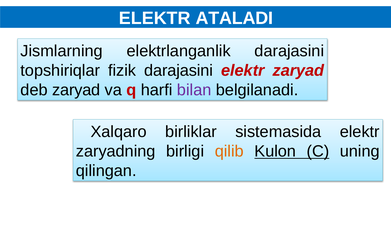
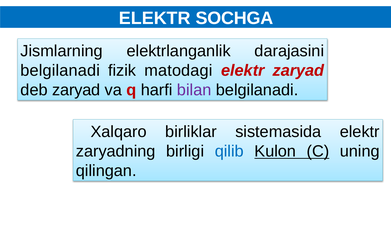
ATALADI: ATALADI -> SOCHGA
topshiriqlar at (60, 71): topshiriqlar -> belgilanadi
fizik darajasini: darajasini -> matodagi
qilib colour: orange -> blue
